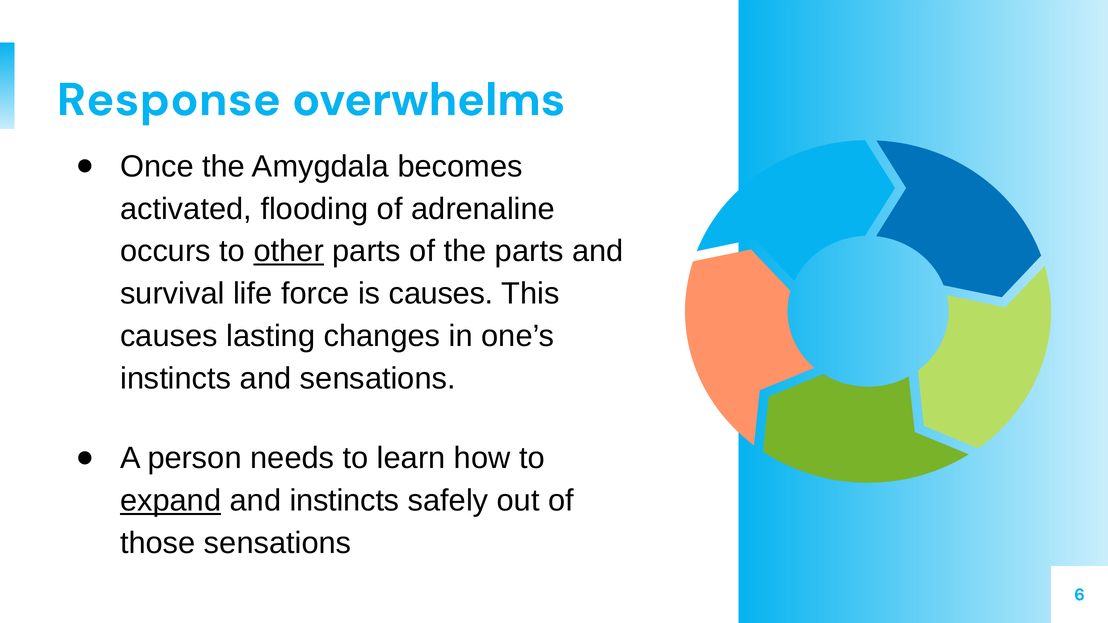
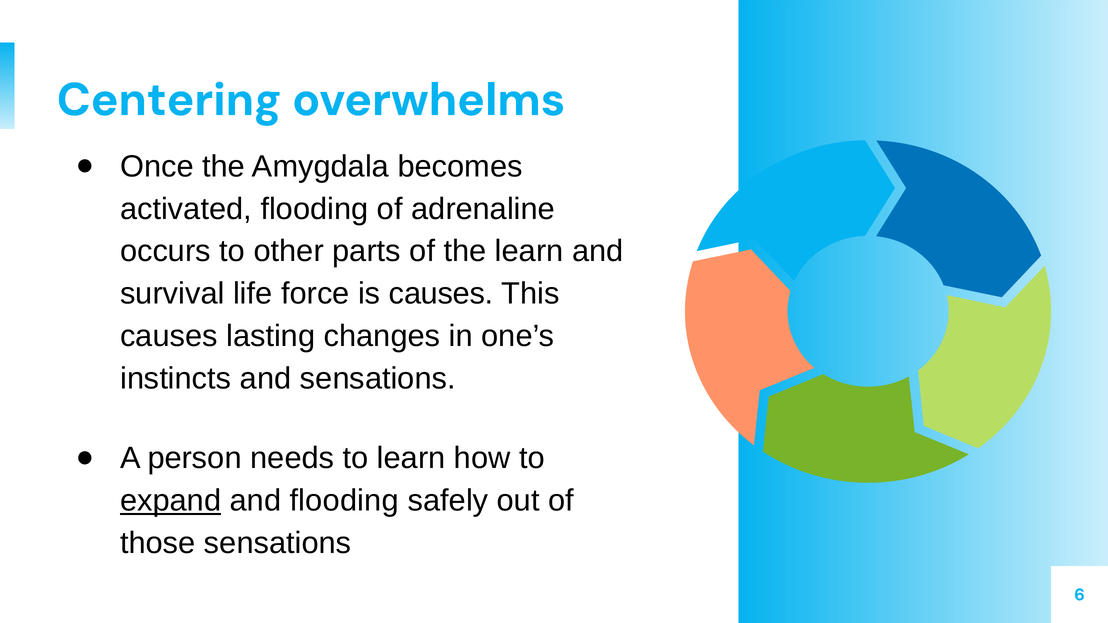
Response: Response -> Centering
other underline: present -> none
the parts: parts -> learn
and instincts: instincts -> flooding
